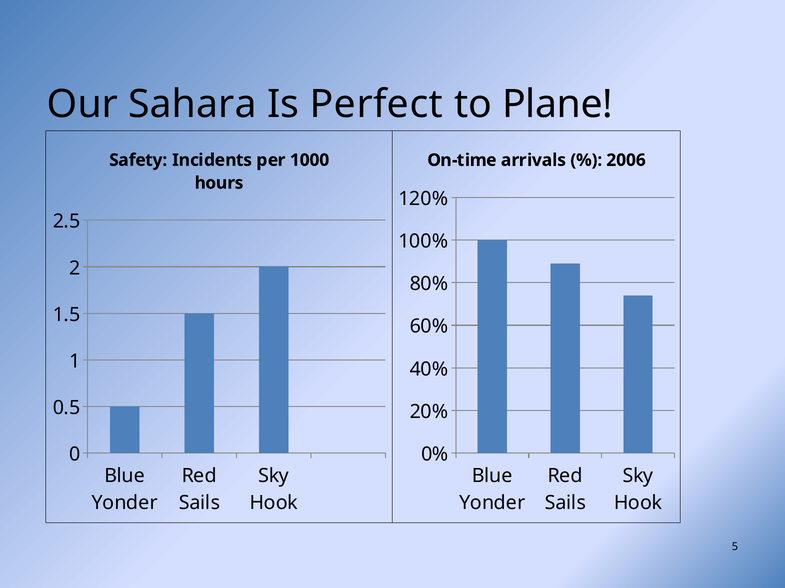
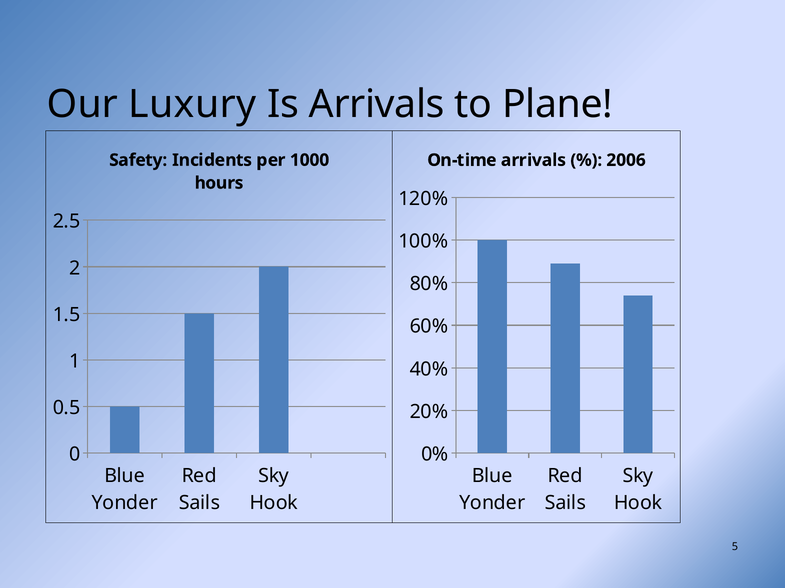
Sahara: Sahara -> Luxury
Is Perfect: Perfect -> Arrivals
